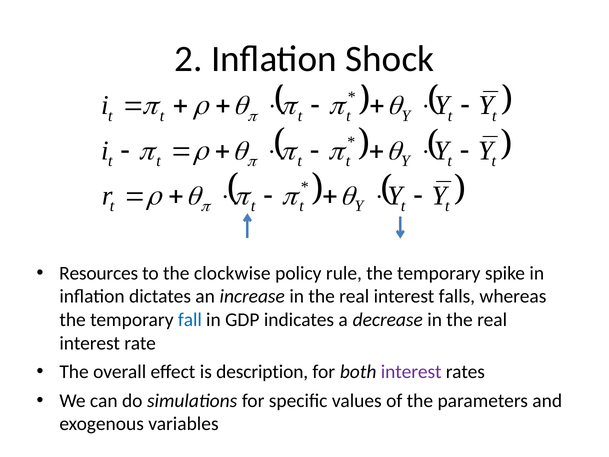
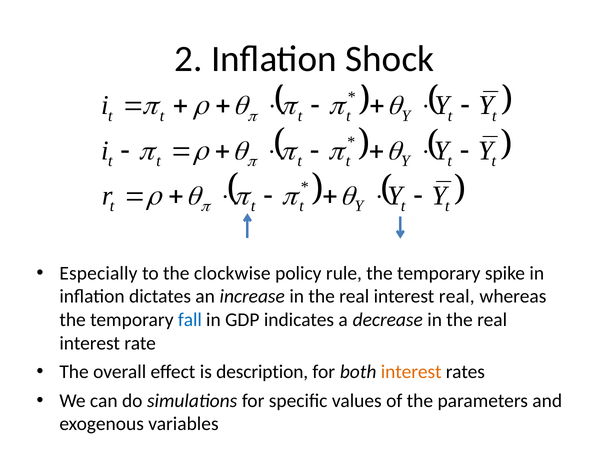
Resources: Resources -> Especially
interest falls: falls -> real
interest at (411, 372) colour: purple -> orange
